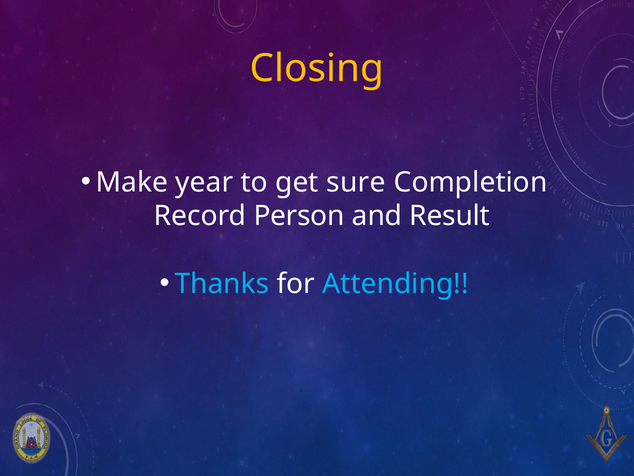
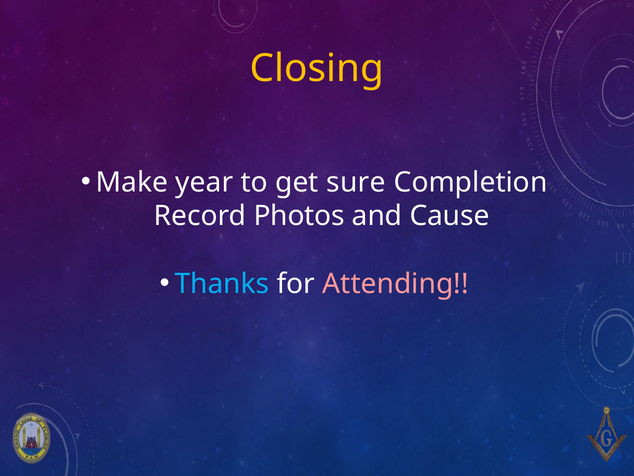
Person: Person -> Photos
Result: Result -> Cause
Attending colour: light blue -> pink
